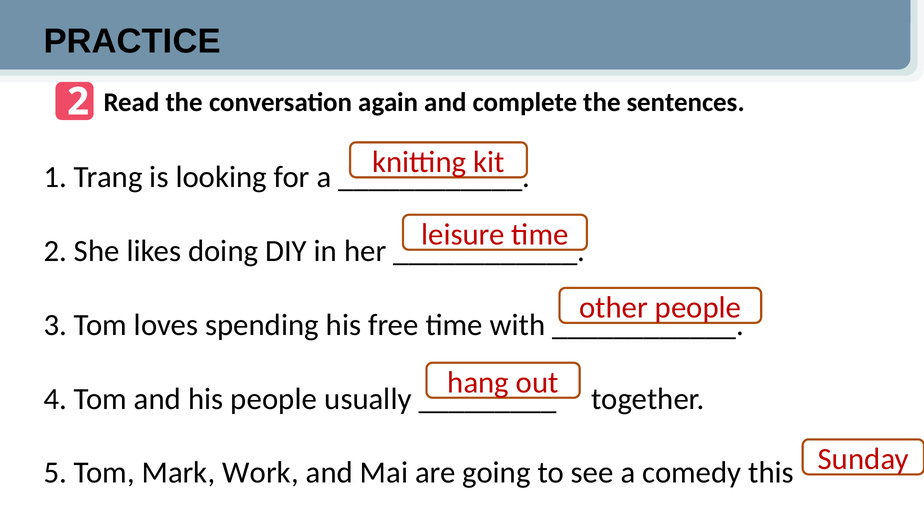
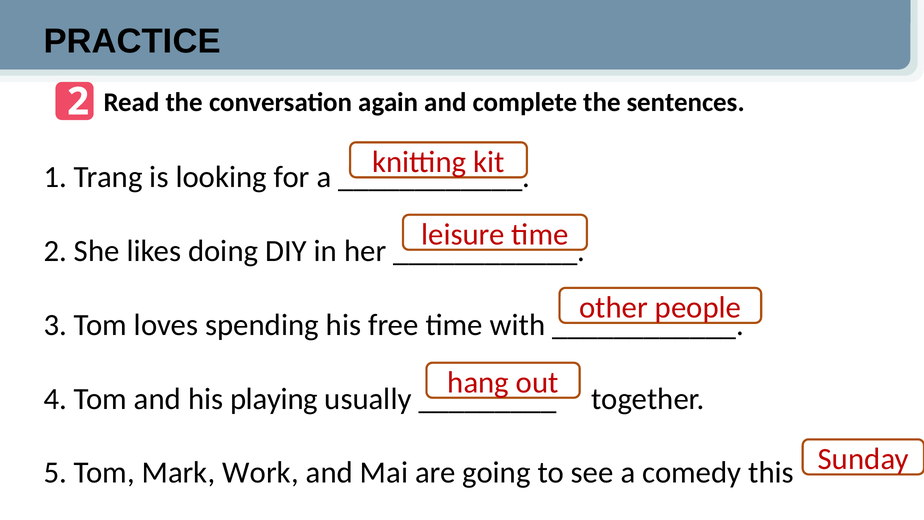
his people: people -> playing
